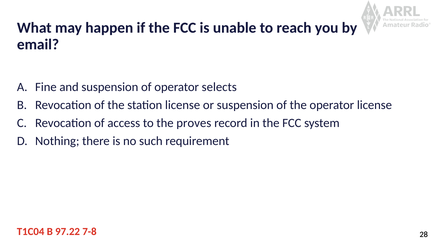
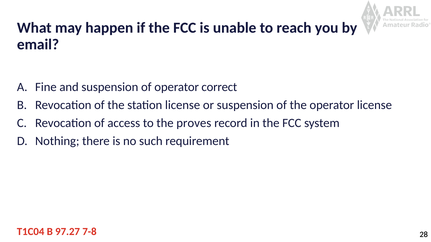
selects: selects -> correct
97.22: 97.22 -> 97.27
